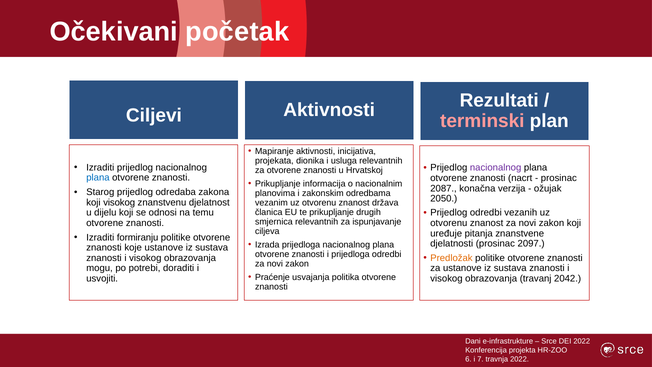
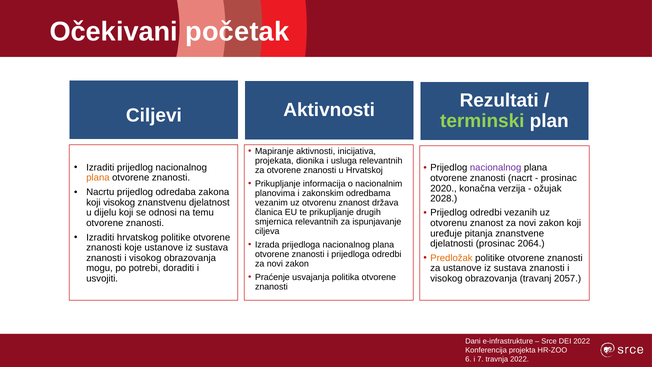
terminski colour: pink -> light green
plana at (98, 178) colour: blue -> orange
2087: 2087 -> 2020
Starog: Starog -> Nacrtu
2050: 2050 -> 2028
formiranju: formiranju -> hrvatskog
2097: 2097 -> 2064
2042: 2042 -> 2057
